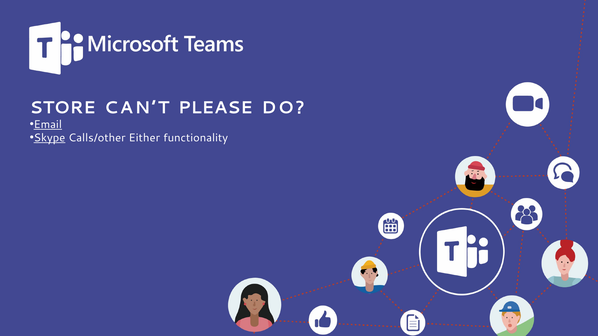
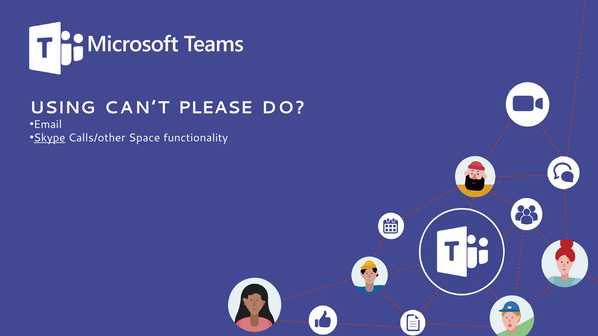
STORE: STORE -> USING
Email underline: present -> none
Either: Either -> Space
